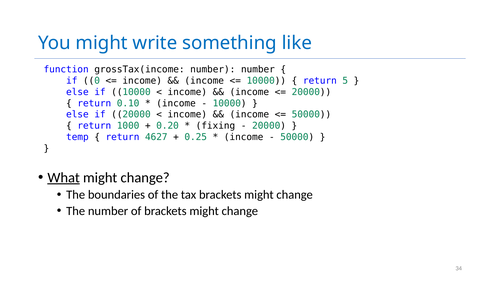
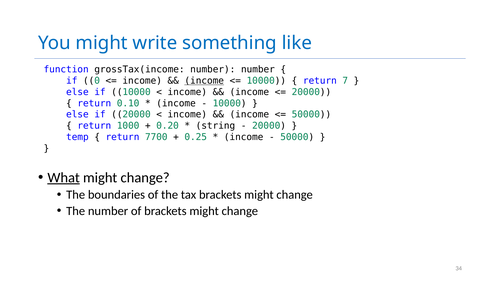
income at (204, 81) underline: none -> present
5: 5 -> 7
fixing: fixing -> string
4627: 4627 -> 7700
